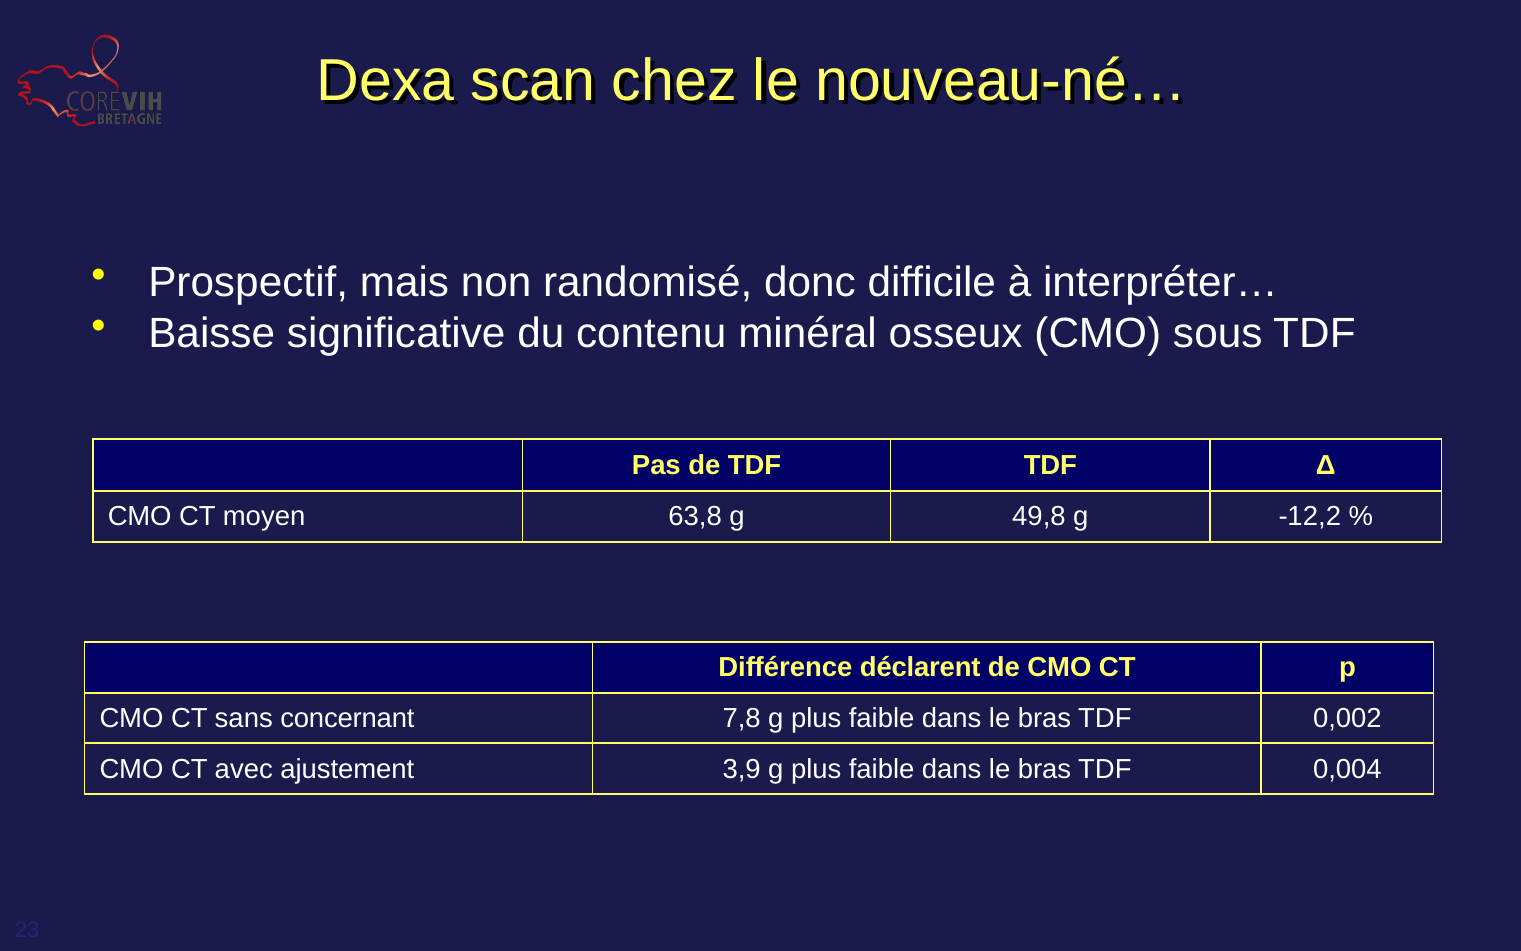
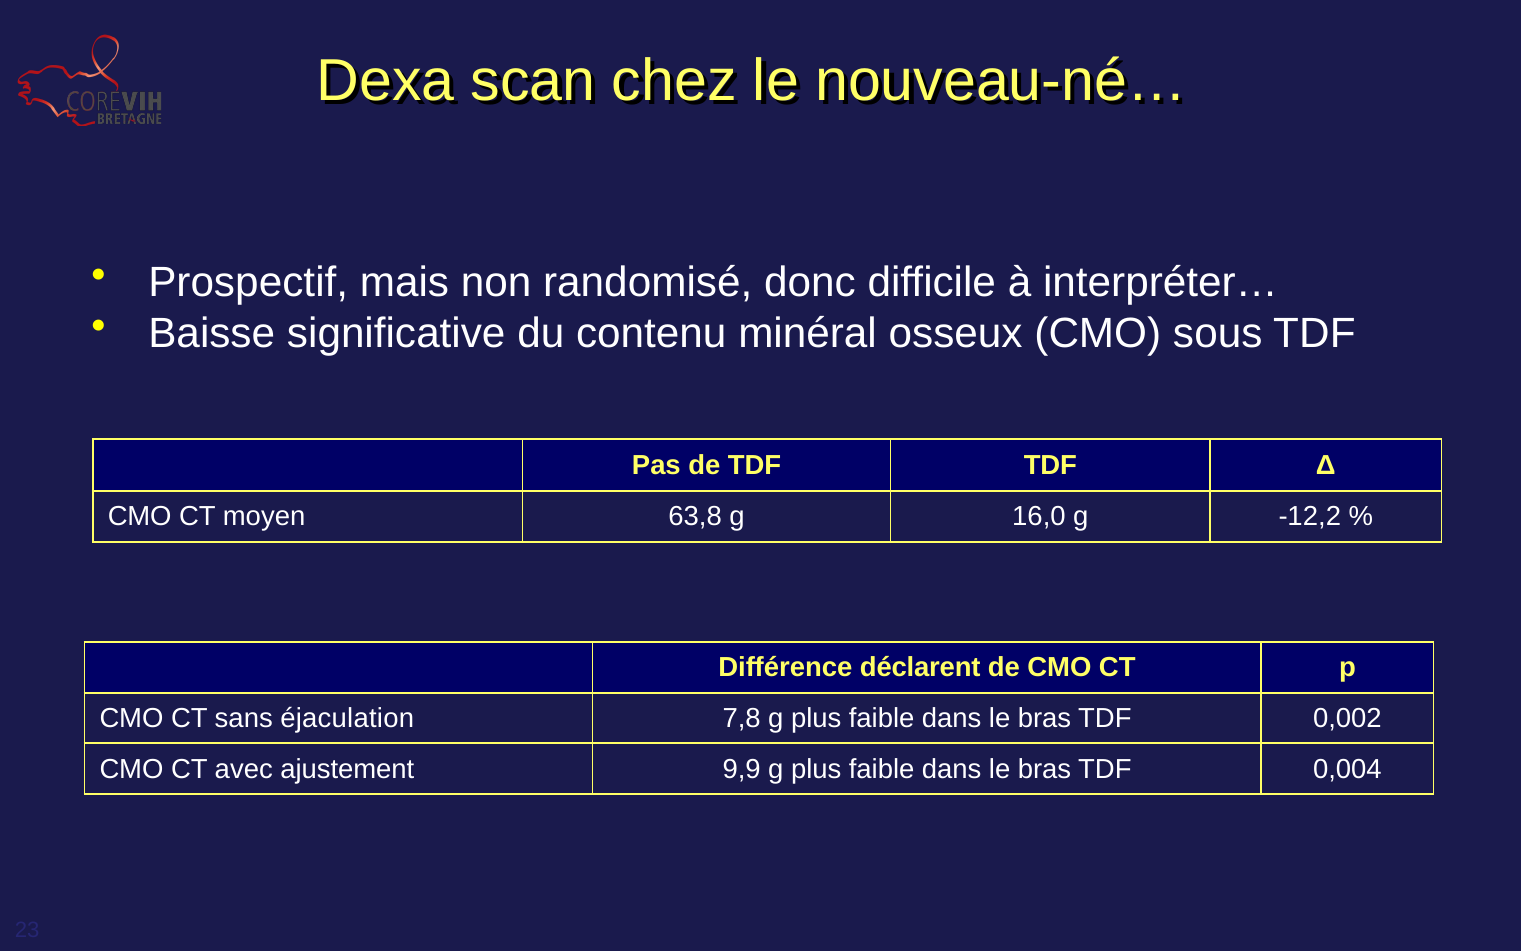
49,8: 49,8 -> 16,0
concernant: concernant -> éjaculation
3,9: 3,9 -> 9,9
